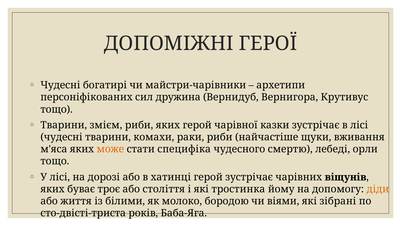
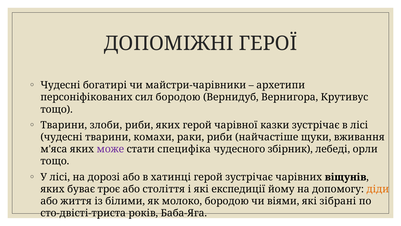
сил дружина: дружина -> бородою
змієм: змієм -> злоби
може colour: orange -> purple
смертю: смертю -> збірник
тростинка: тростинка -> експедиції
